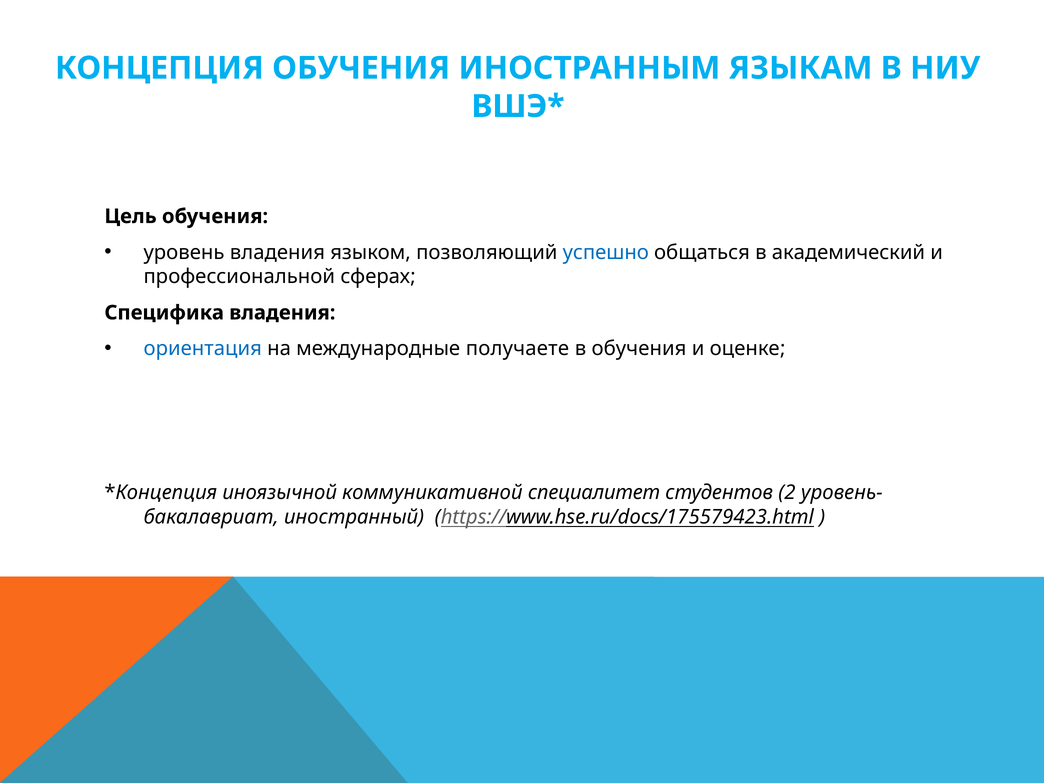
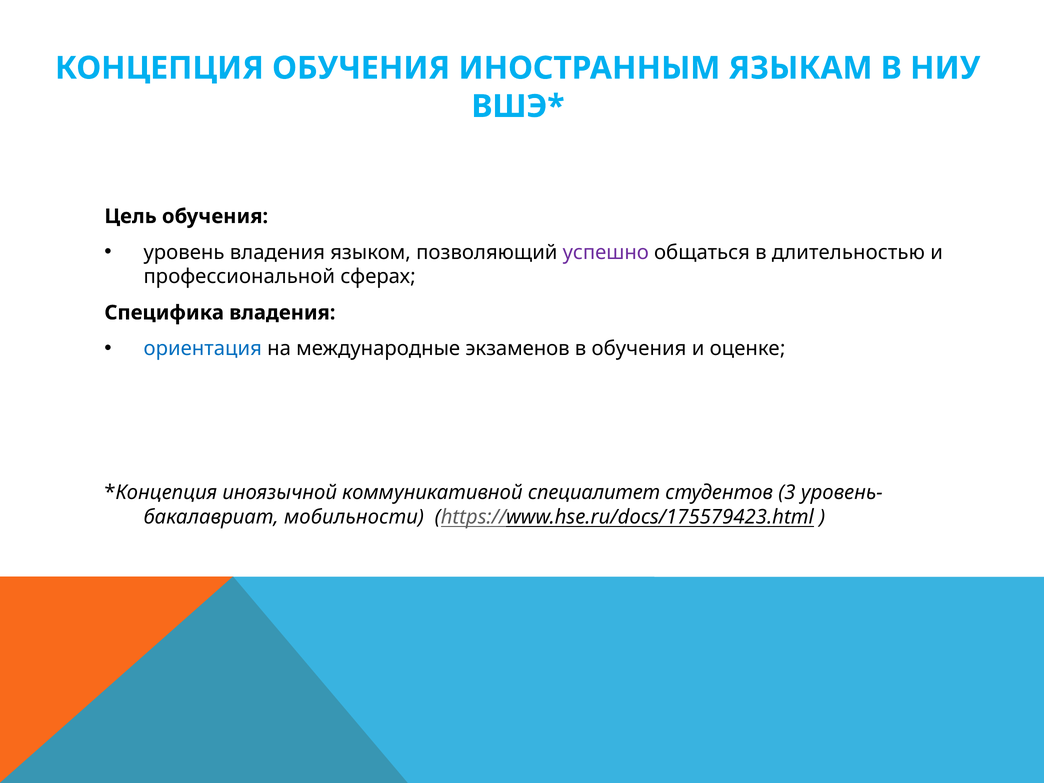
успешно colour: blue -> purple
академический: академический -> длительностью
получаете: получаете -> экзаменов
2: 2 -> 3
иностранный: иностранный -> мобильности
